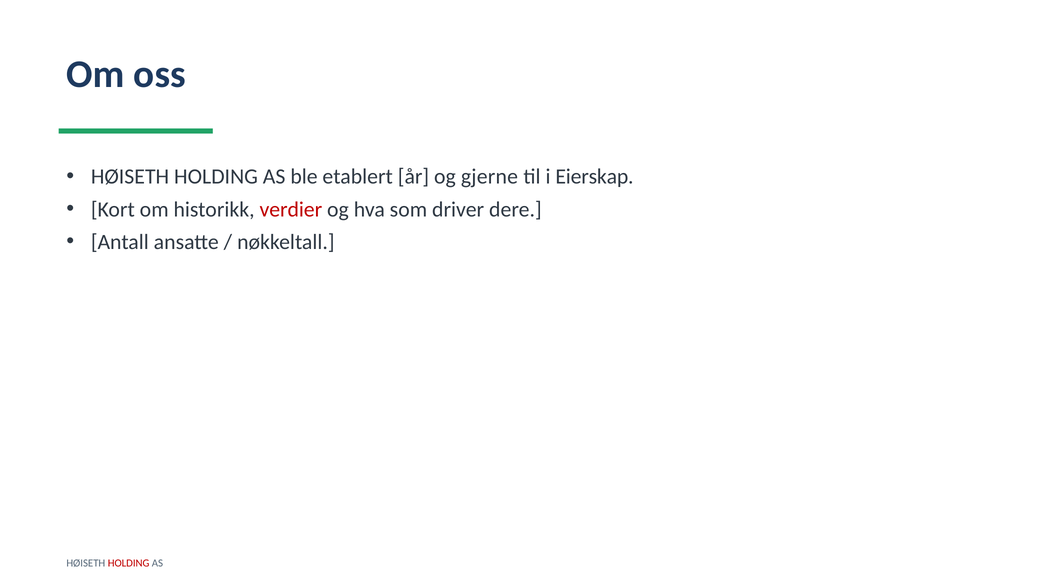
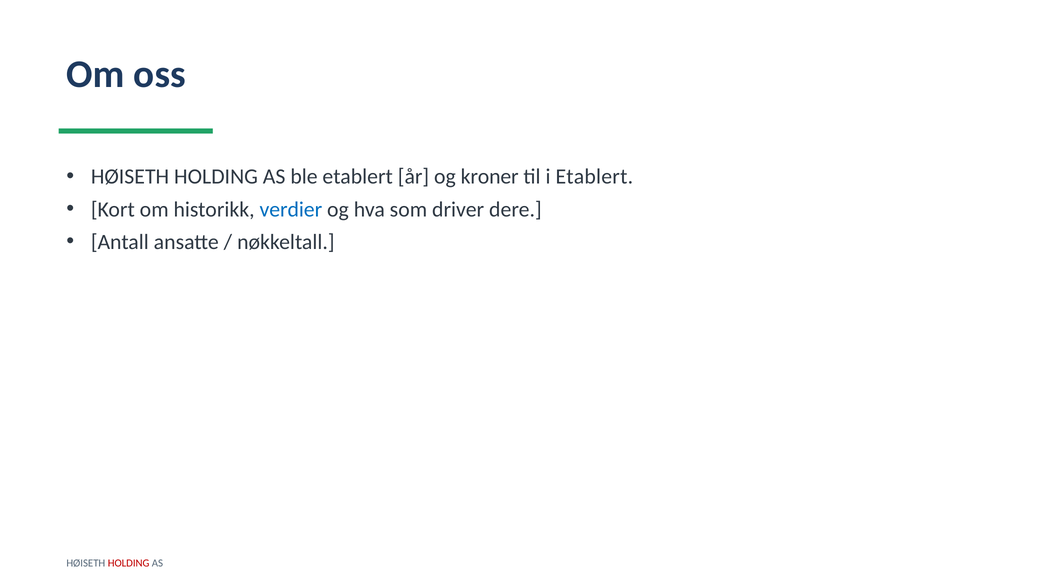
gjerne: gjerne -> kroner
i Eierskap: Eierskap -> Etablert
verdier colour: red -> blue
